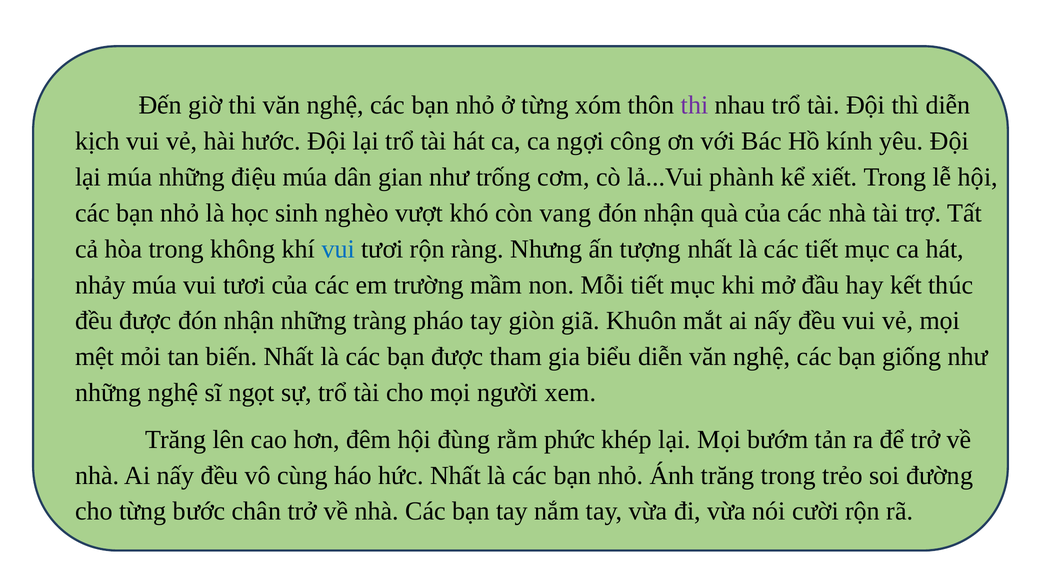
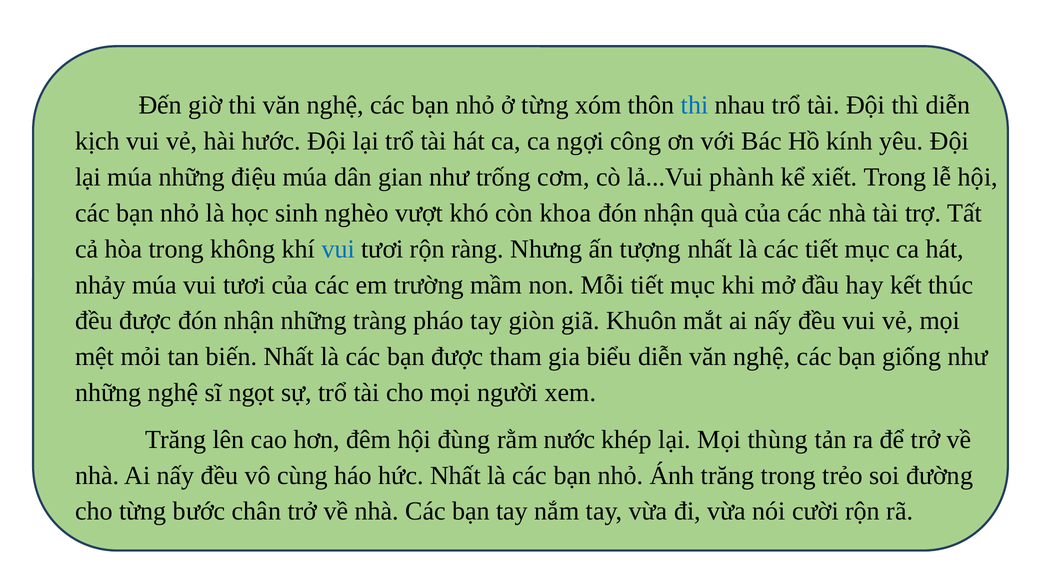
thi at (695, 105) colour: purple -> blue
vang: vang -> khoa
phức: phức -> nước
bướm: bướm -> thùng
